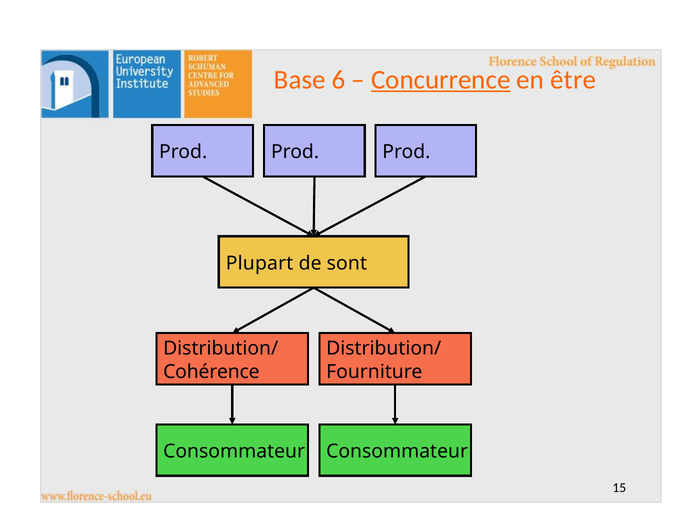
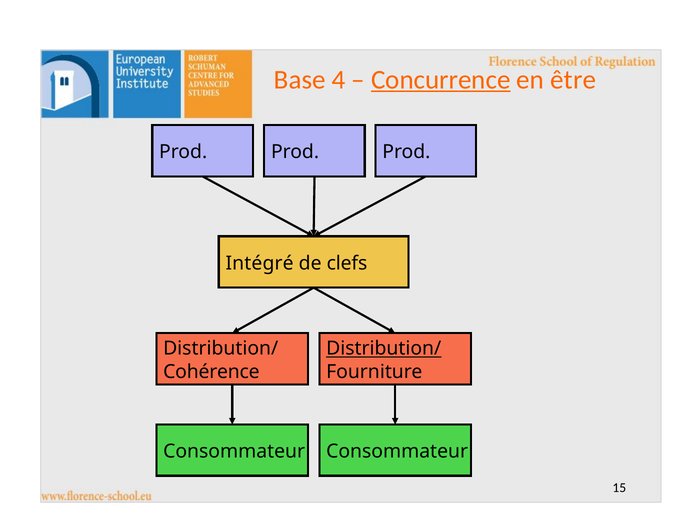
6: 6 -> 4
Plupart: Plupart -> Intégré
sont: sont -> clefs
Distribution/ at (384, 349) underline: none -> present
